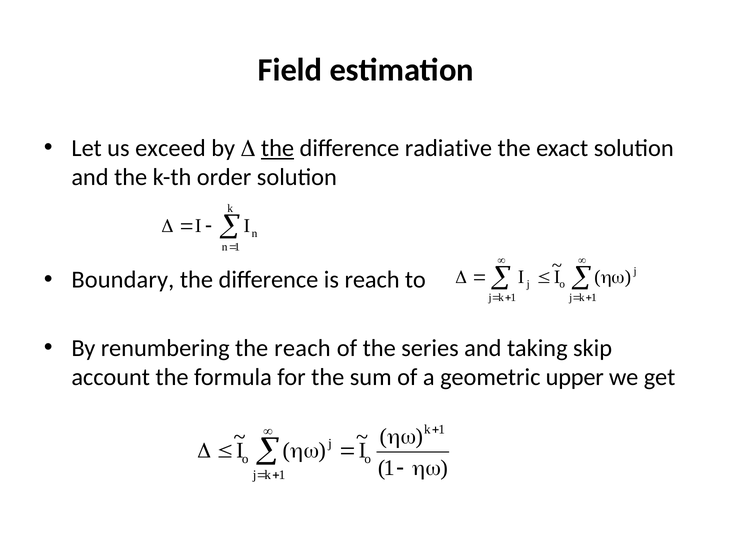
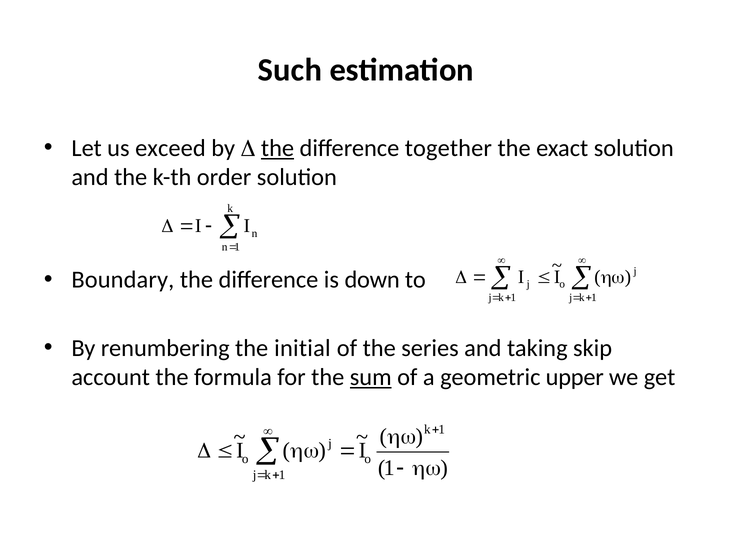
Field: Field -> Such
radiative: radiative -> together
is reach: reach -> down
the reach: reach -> initial
sum underline: none -> present
